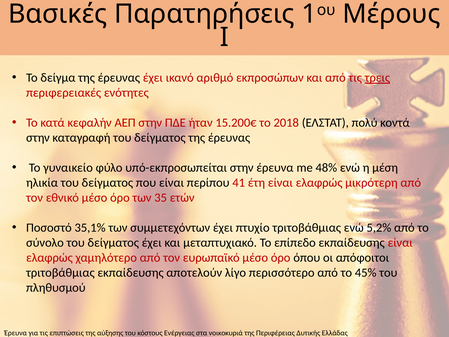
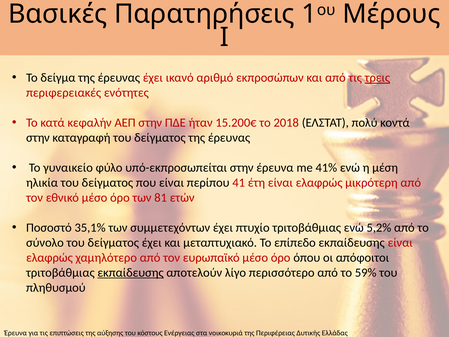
48%: 48% -> 41%
35: 35 -> 81
εκπαίδευσης at (131, 272) underline: none -> present
45%: 45% -> 59%
